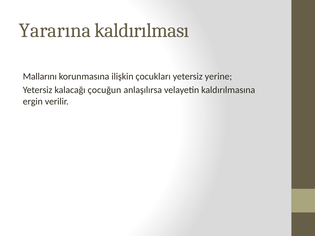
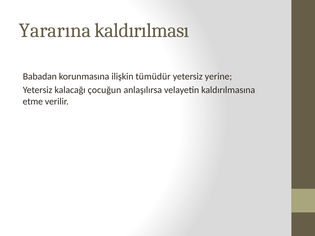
Mallarını: Mallarını -> Babadan
çocukları: çocukları -> tümüdür
ergin: ergin -> etme
